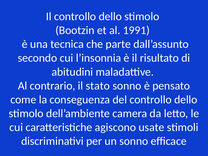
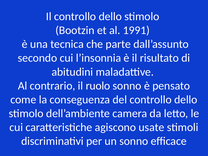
stato: stato -> ruolo
